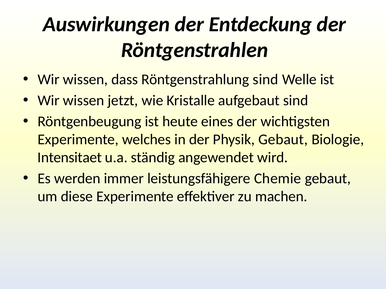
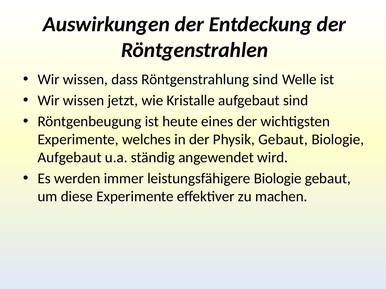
Intensitaet at (70, 158): Intensitaet -> Aufgebaut
leistungsfähigere Chemie: Chemie -> Biologie
